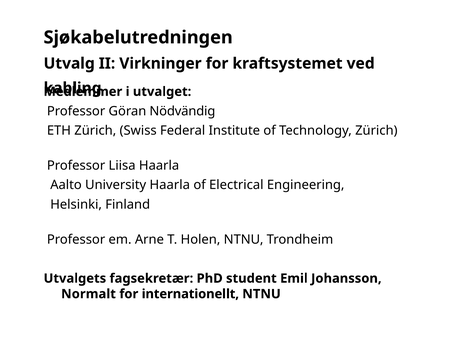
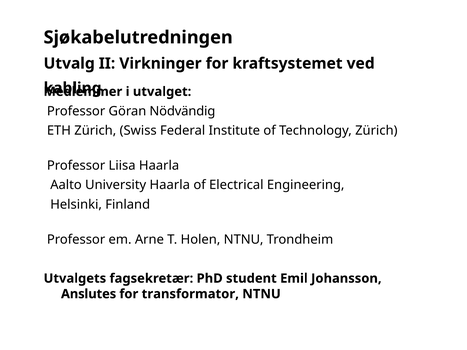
Normalt: Normalt -> Anslutes
internationellt: internationellt -> transformator
